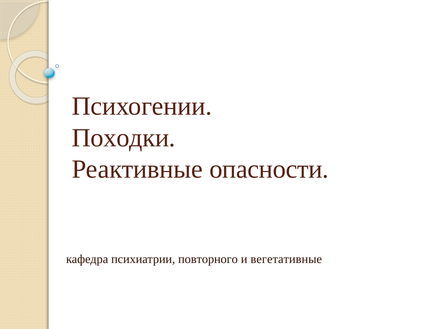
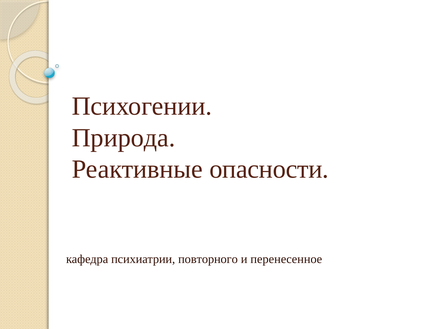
Походки: Походки -> Природа
вегетативные: вегетативные -> перенесенное
